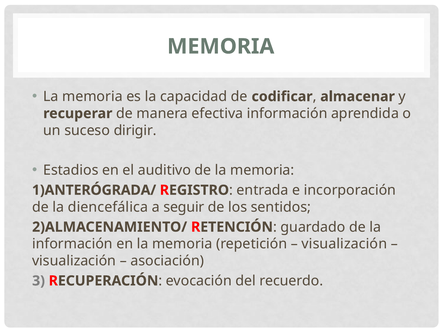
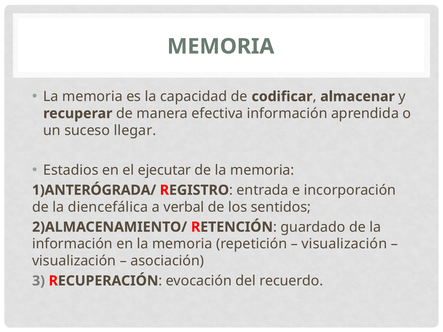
dirigir: dirigir -> llegar
auditivo: auditivo -> ejecutar
seguir: seguir -> verbal
